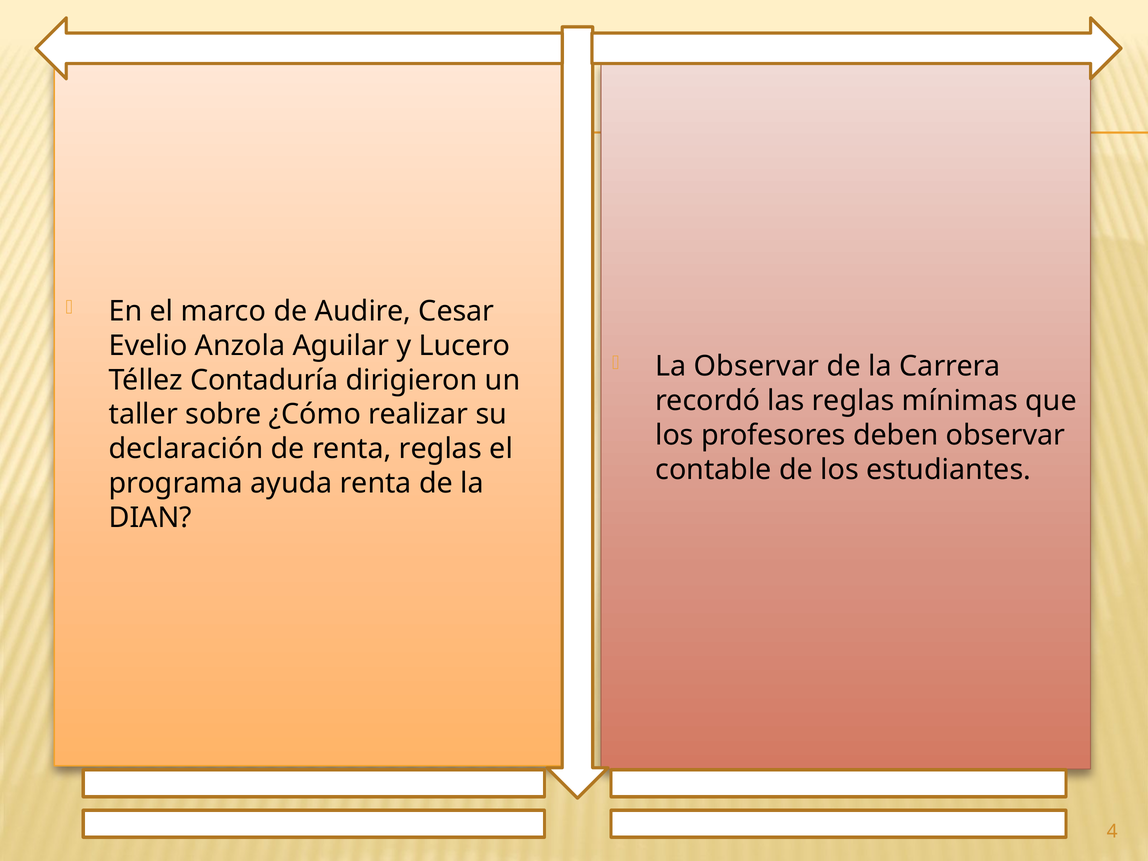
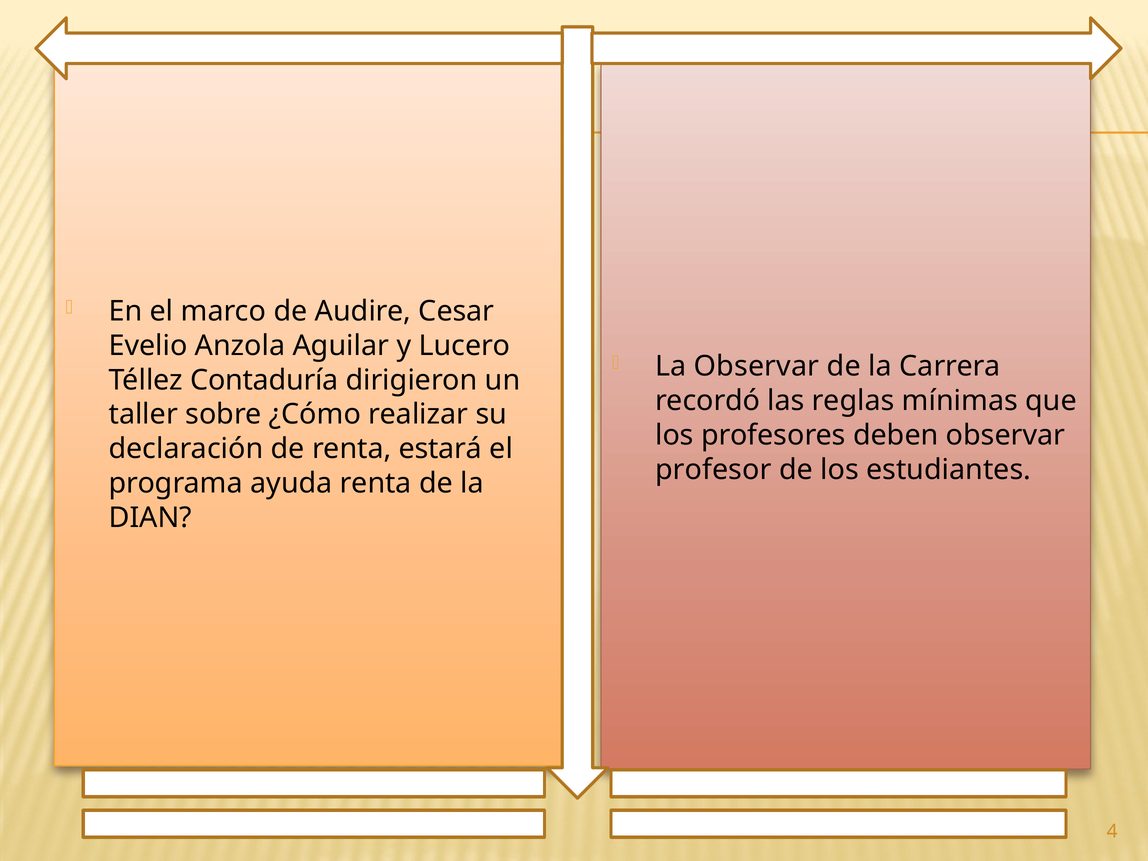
renta reglas: reglas -> estará
contable: contable -> profesor
